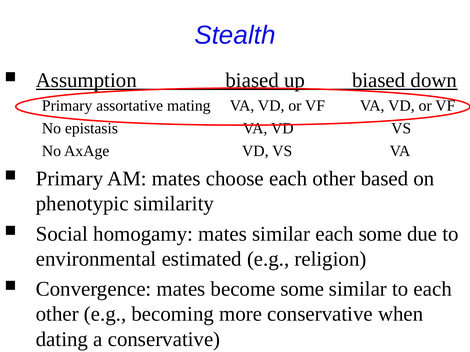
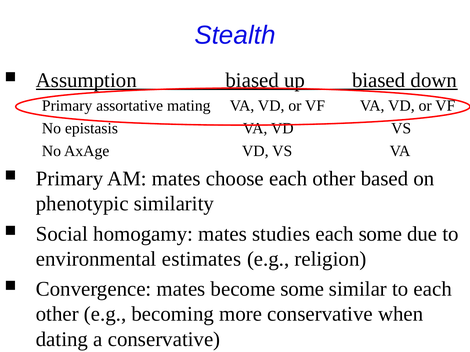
mates similar: similar -> studies
estimated: estimated -> estimates
